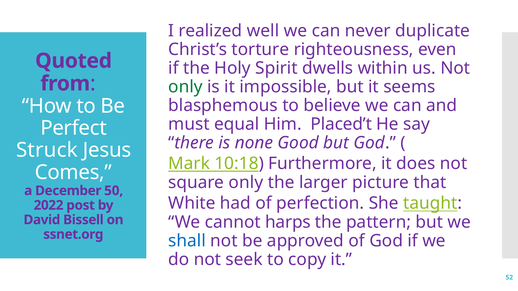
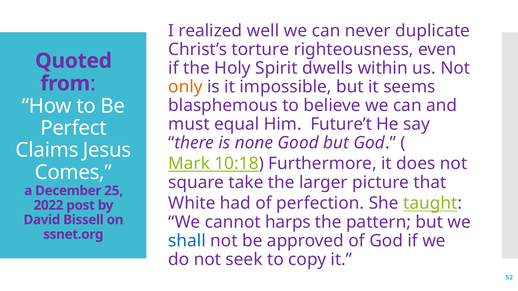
only at (185, 87) colour: green -> orange
Placed’t: Placed’t -> Future’t
Struck: Struck -> Claims
square only: only -> take
50: 50 -> 25
